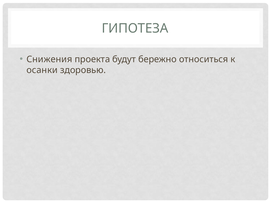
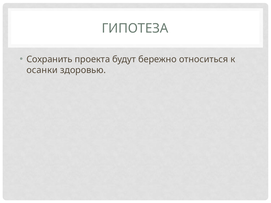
Снижения: Снижения -> Сохранить
